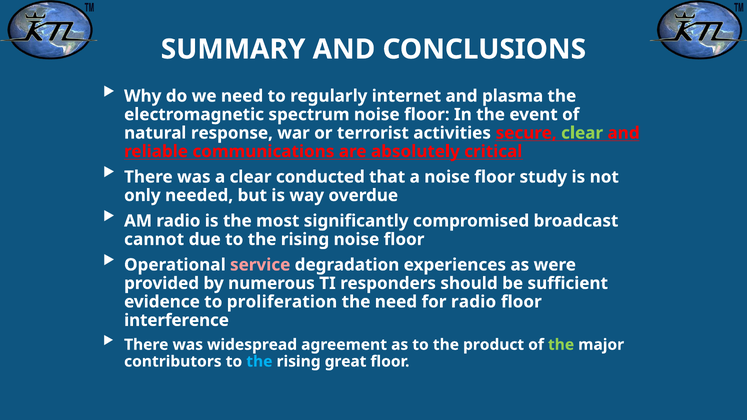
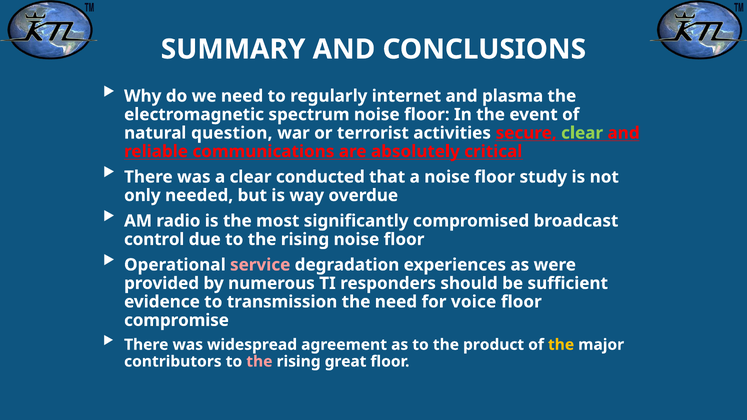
response: response -> question
cannot: cannot -> control
proliferation: proliferation -> transmission
for radio: radio -> voice
interference: interference -> compromise
the at (561, 345) colour: light green -> yellow
the at (259, 362) colour: light blue -> pink
